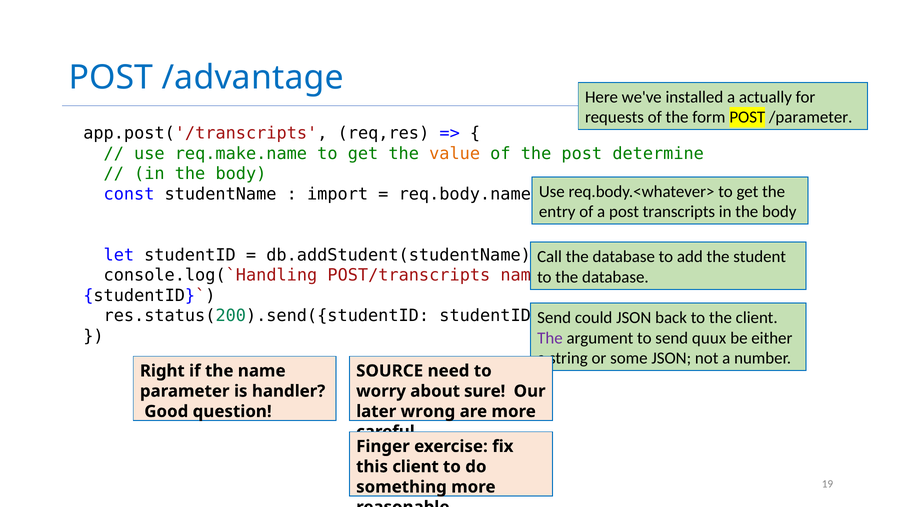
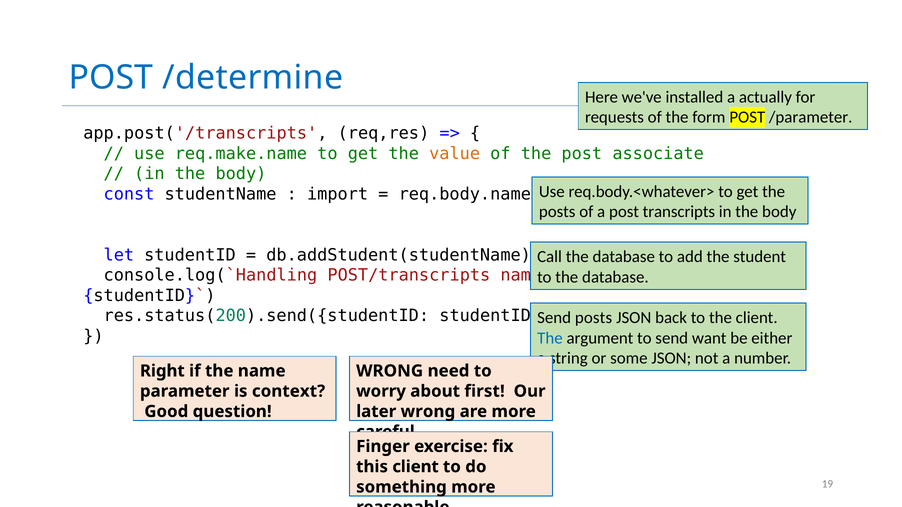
/advantage: /advantage -> /determine
determine: determine -> associate
entry at (557, 212): entry -> posts
could at (594, 318): could -> posts
The at (550, 338) colour: purple -> blue
quux: quux -> want
SOURCE at (390, 371): SOURCE -> WRONG
handler: handler -> context
sure: sure -> first
